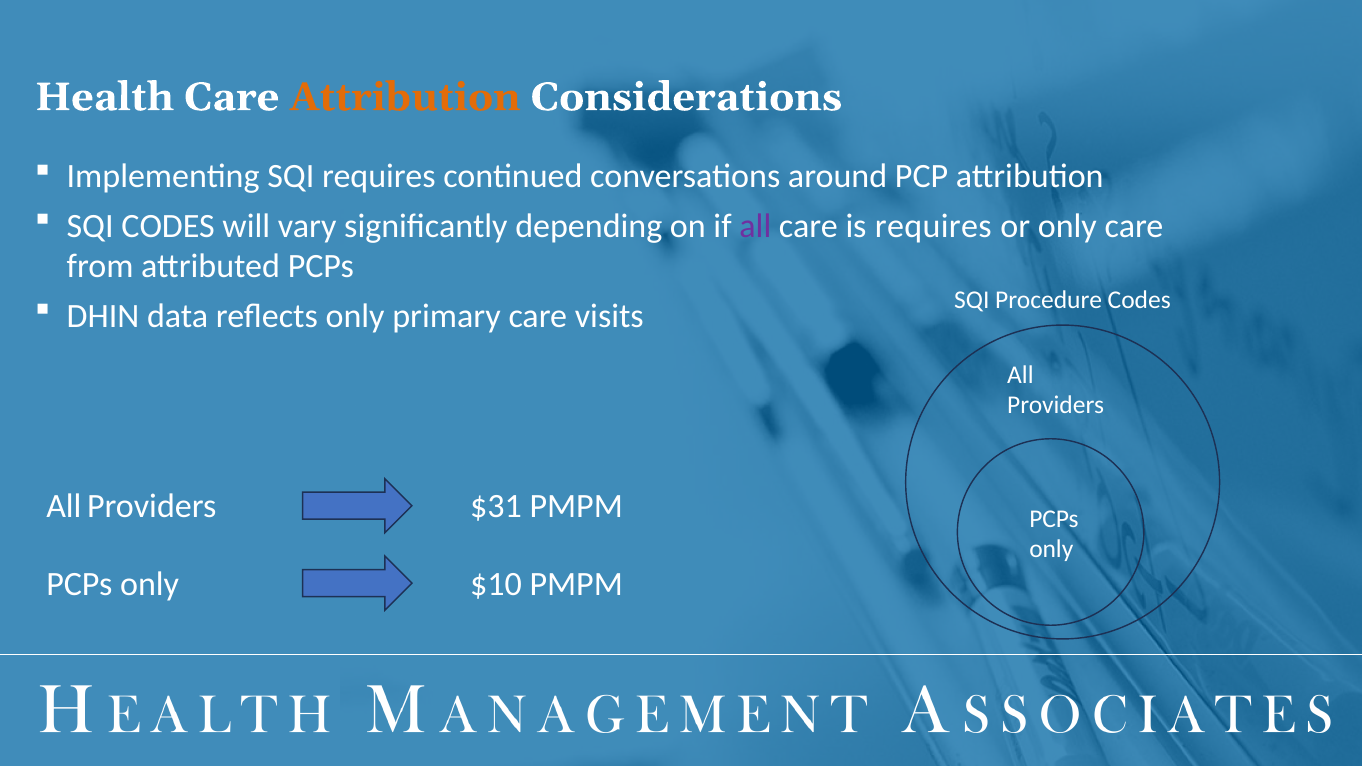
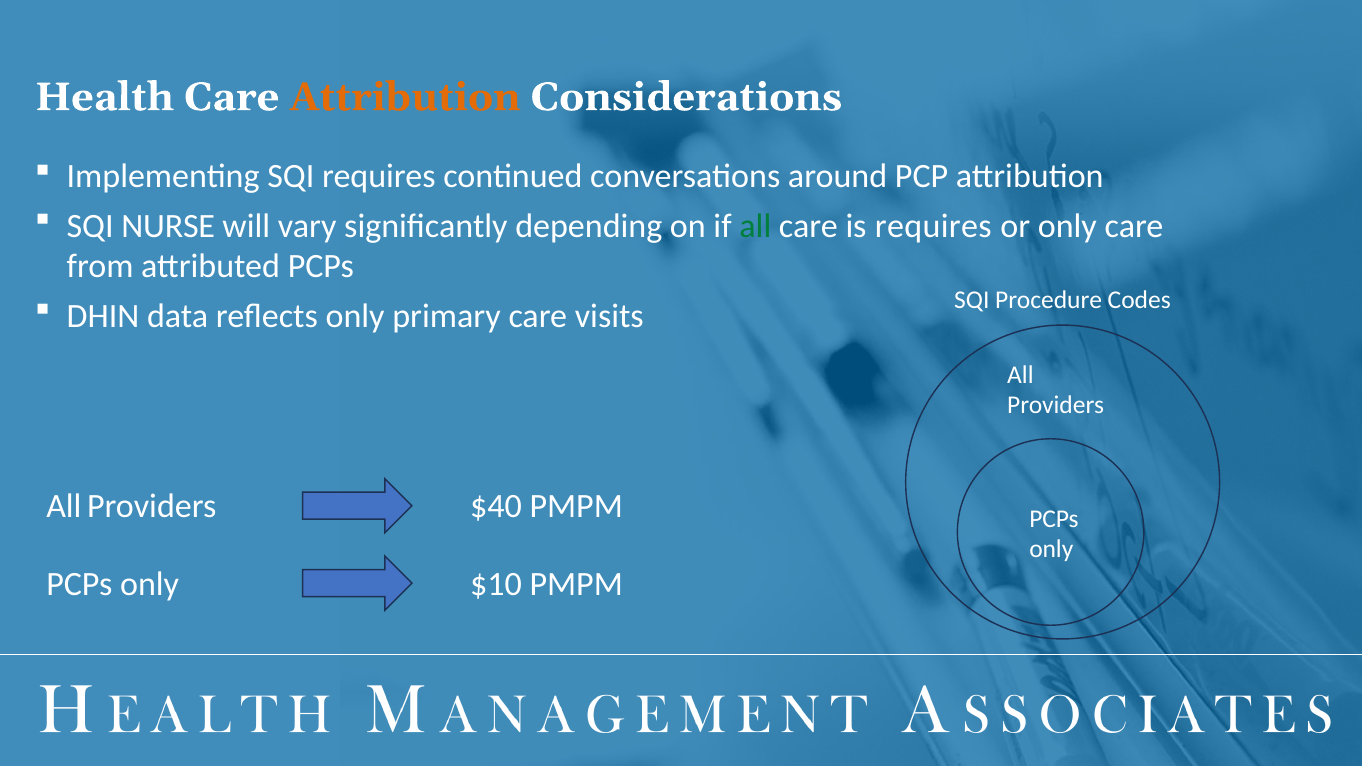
SQI CODES: CODES -> NURSE
all at (755, 226) colour: purple -> green
$31: $31 -> $40
